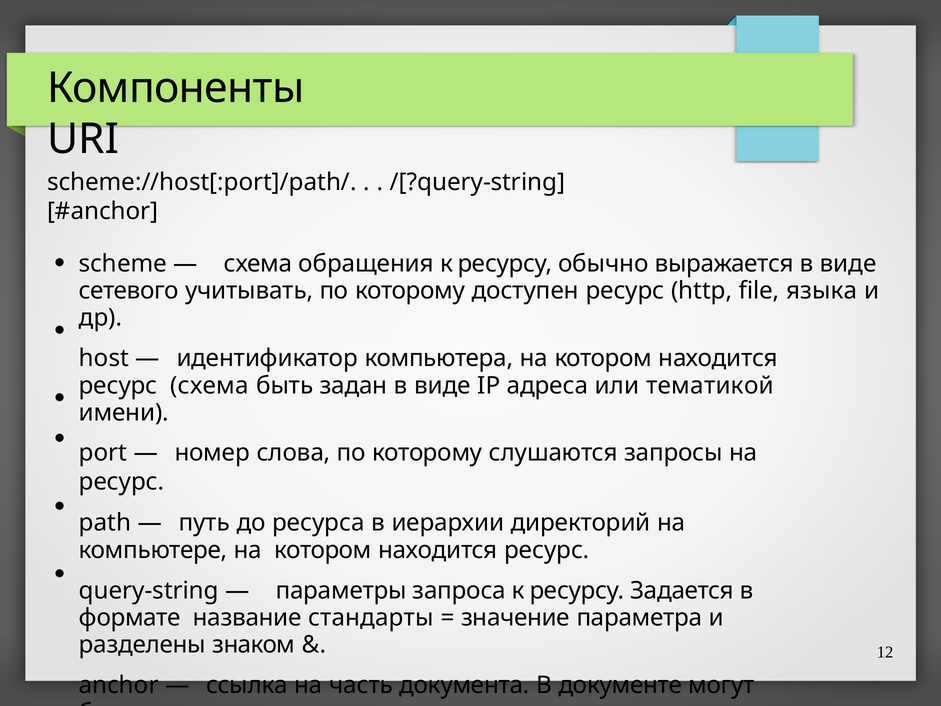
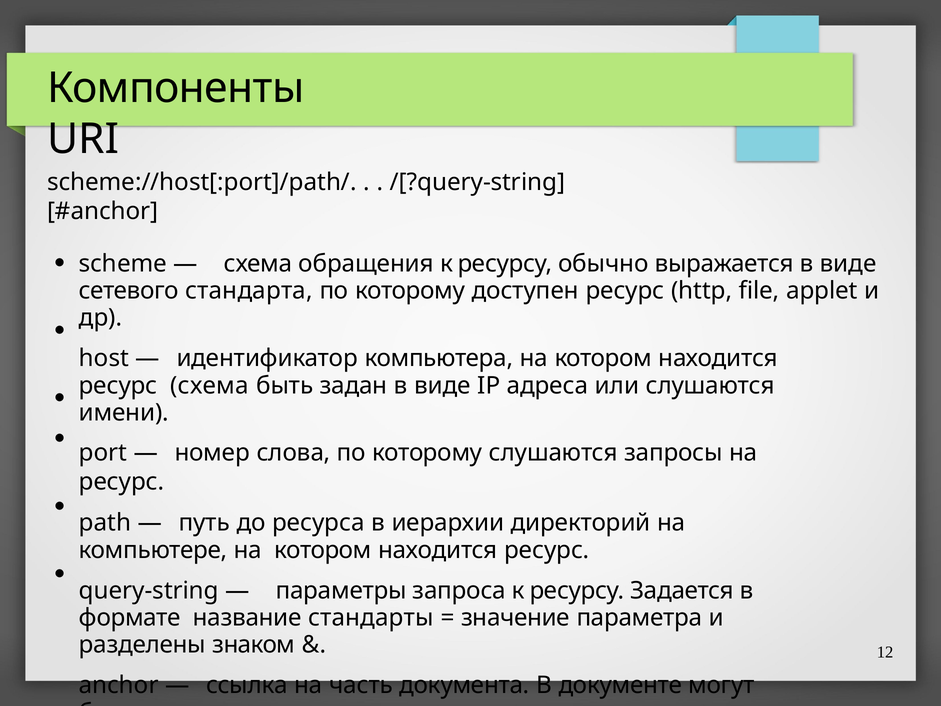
учитывать: учитывать -> стандарта
языка: языка -> applet
или тематикой: тематикой -> слушаются
